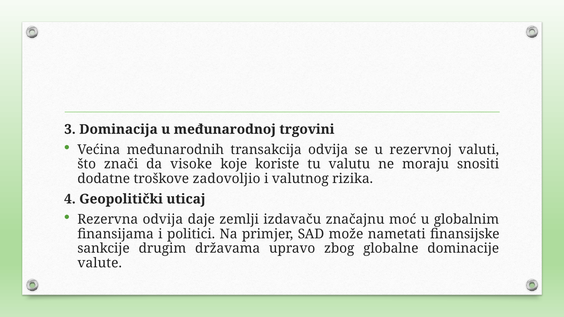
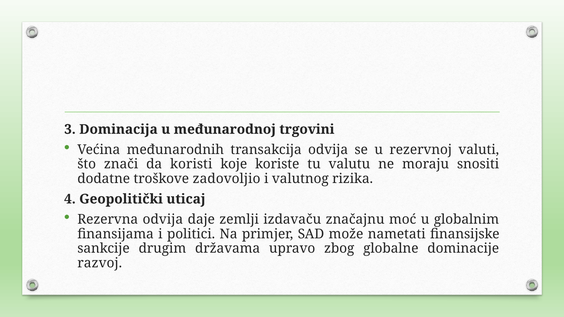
visoke: visoke -> koristi
valute: valute -> razvoj
